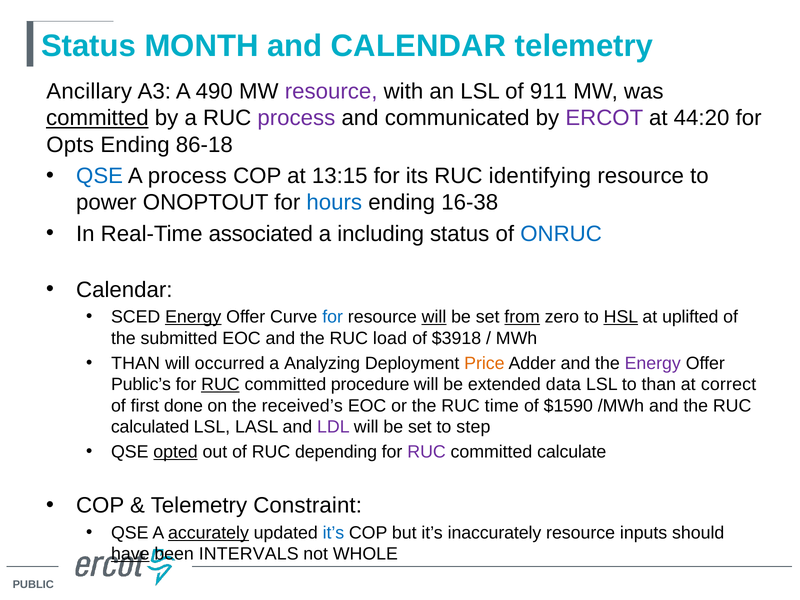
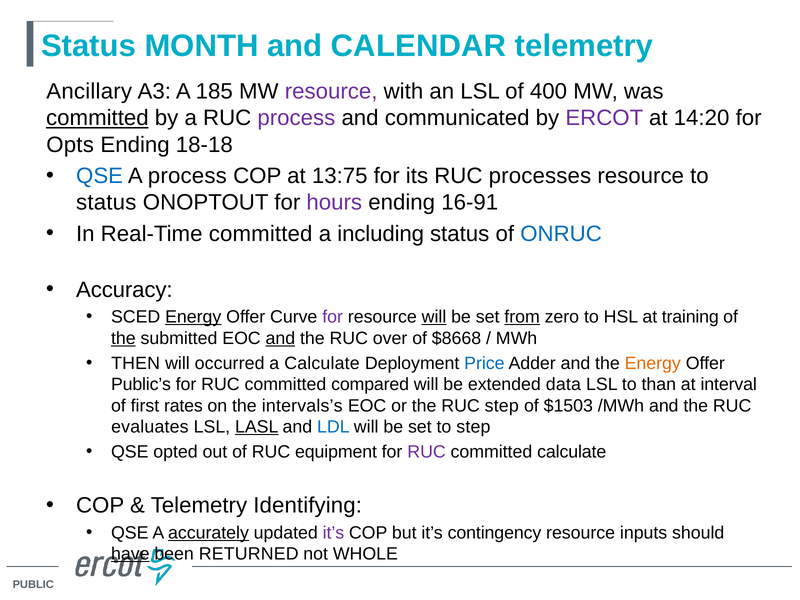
490: 490 -> 185
911: 911 -> 400
44:20: 44:20 -> 14:20
86-18: 86-18 -> 18-18
13:15: 13:15 -> 13:75
identifying: identifying -> processes
power at (106, 203): power -> status
hours colour: blue -> purple
16-38: 16-38 -> 16-91
Real-Time associated: associated -> committed
Calendar at (124, 290): Calendar -> Accuracy
for at (333, 317) colour: blue -> purple
HSL underline: present -> none
uplifted: uplifted -> training
the at (123, 338) underline: none -> present
and at (280, 338) underline: none -> present
load: load -> over
$3918: $3918 -> $8668
THAN at (136, 363): THAN -> THEN
a Analyzing: Analyzing -> Calculate
Price colour: orange -> blue
Energy at (653, 363) colour: purple -> orange
RUC at (220, 384) underline: present -> none
procedure: procedure -> compared
correct: correct -> interval
done: done -> rates
received’s: received’s -> intervals’s
RUC time: time -> step
$1590: $1590 -> $1503
calculated: calculated -> evaluates
LASL underline: none -> present
LDL colour: purple -> blue
opted underline: present -> none
depending: depending -> equipment
Constraint: Constraint -> Identifying
it’s at (333, 533) colour: blue -> purple
inaccurately: inaccurately -> contingency
INTERVALS: INTERVALS -> RETURNED
